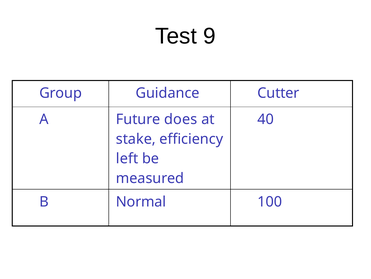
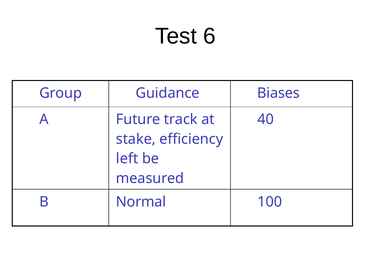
9: 9 -> 6
Cutter: Cutter -> Biases
does: does -> track
